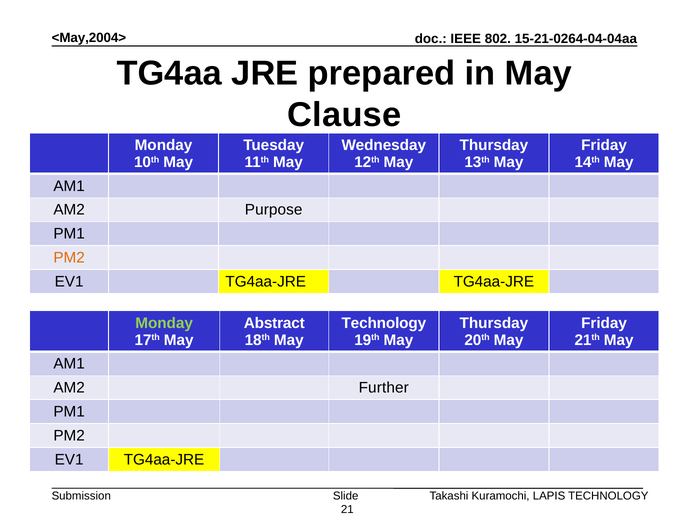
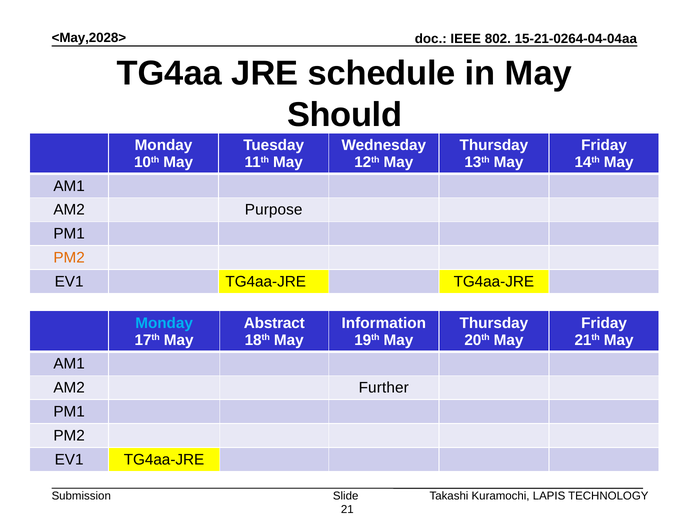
<May,2004>: <May,2004> -> <May,2028>
prepared: prepared -> schedule
Clause: Clause -> Should
Monday at (164, 323) colour: light green -> light blue
Technology at (384, 323): Technology -> Information
